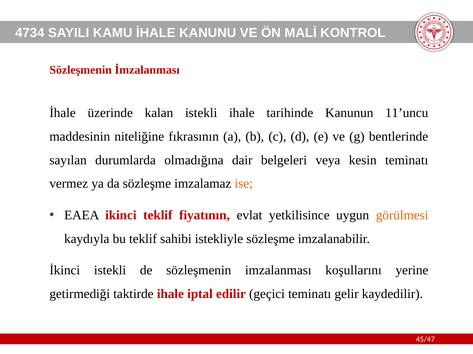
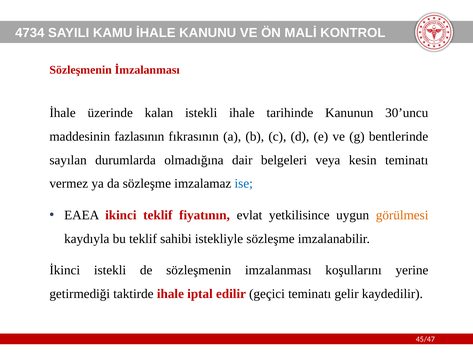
11’uncu: 11’uncu -> 30’uncu
niteliğine: niteliğine -> fazlasının
ise colour: orange -> blue
